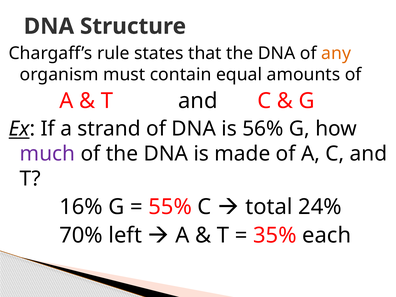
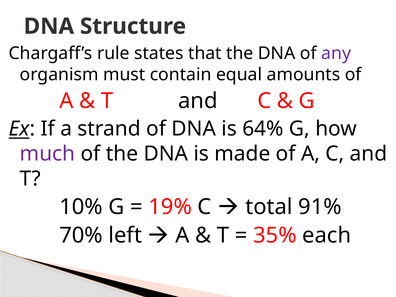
any colour: orange -> purple
56%: 56% -> 64%
16%: 16% -> 10%
55%: 55% -> 19%
24%: 24% -> 91%
